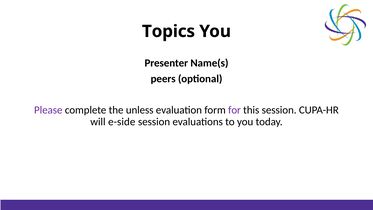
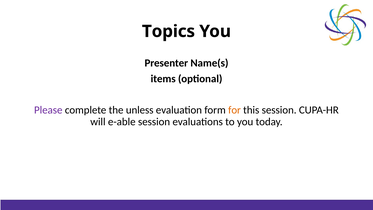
peers: peers -> items
for colour: purple -> orange
e-side: e-side -> e-able
